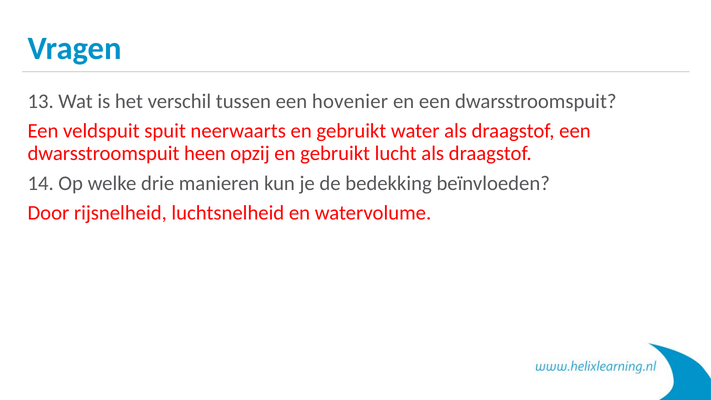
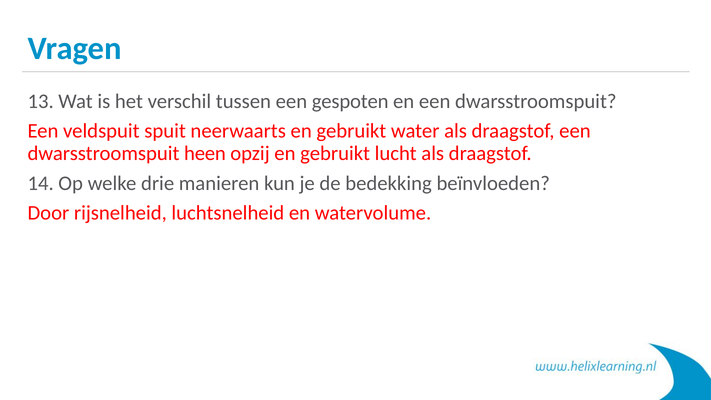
hovenier: hovenier -> gespoten
